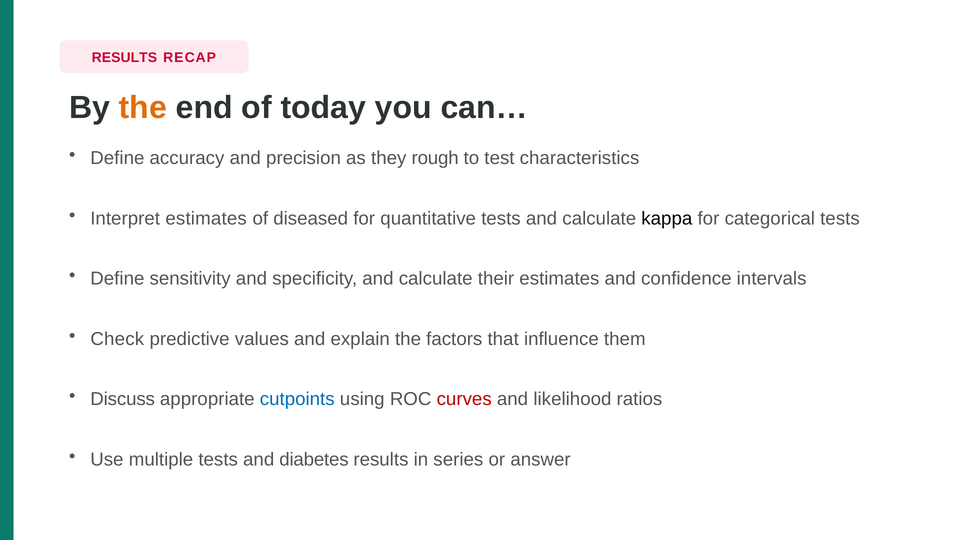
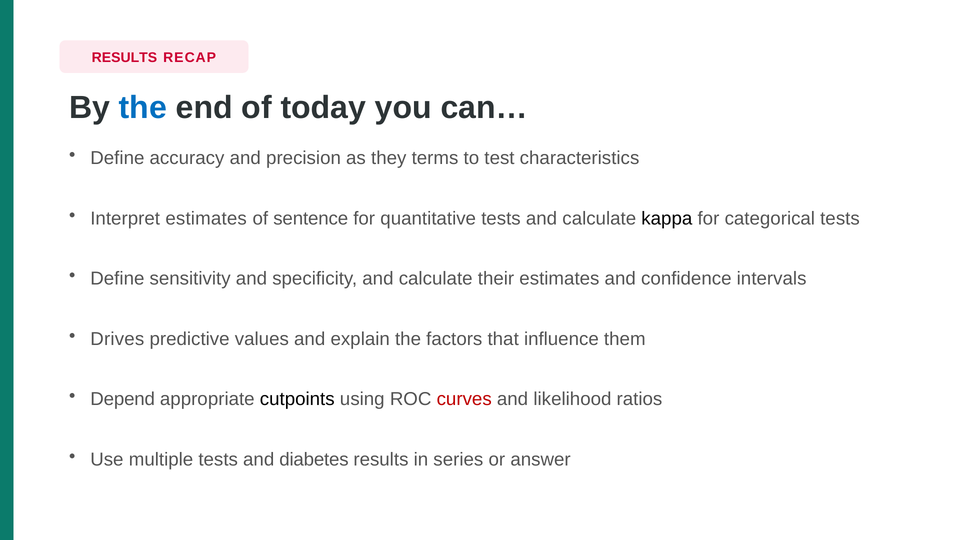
the at (143, 108) colour: orange -> blue
rough: rough -> terms
diseased: diseased -> sentence
Check: Check -> Drives
Discuss: Discuss -> Depend
cutpoints colour: blue -> black
